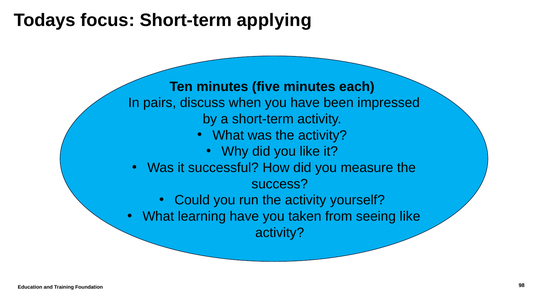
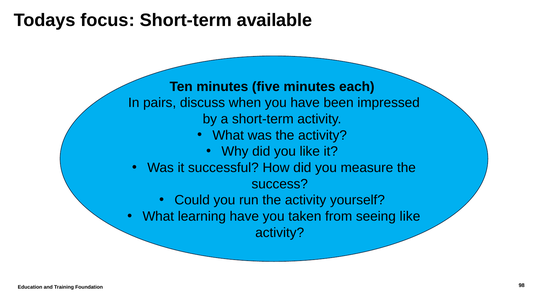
applying: applying -> available
